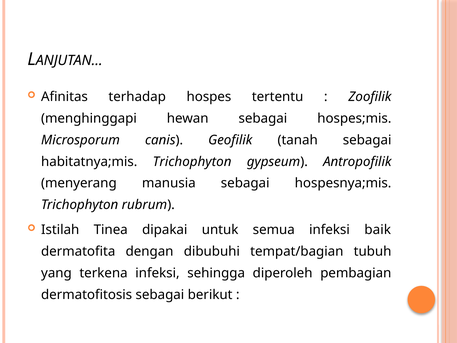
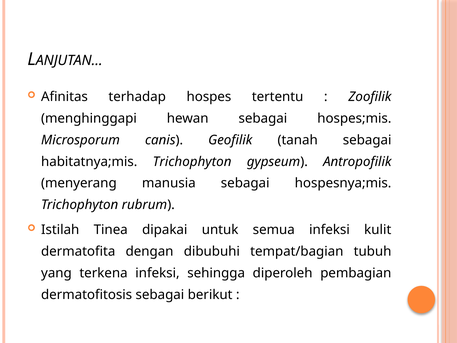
baik: baik -> kulit
